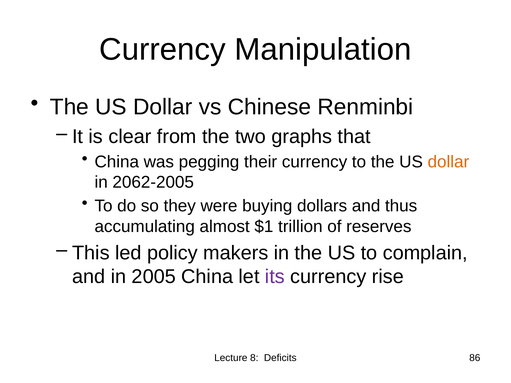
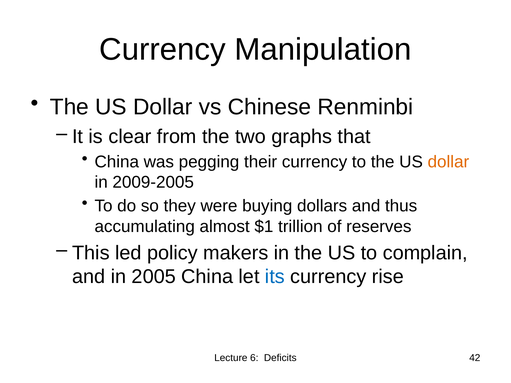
2062-2005: 2062-2005 -> 2009-2005
its colour: purple -> blue
8: 8 -> 6
86: 86 -> 42
